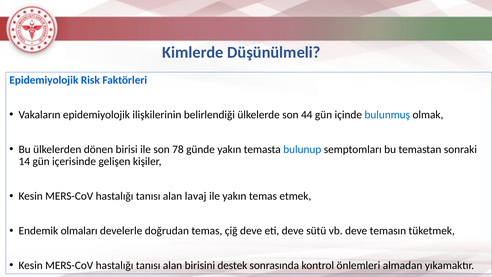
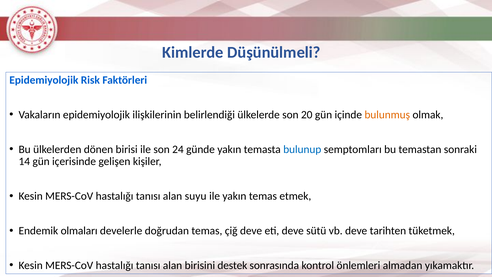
44: 44 -> 20
bulunmuş colour: blue -> orange
78: 78 -> 24
lavaj: lavaj -> suyu
temasın: temasın -> tarihten
